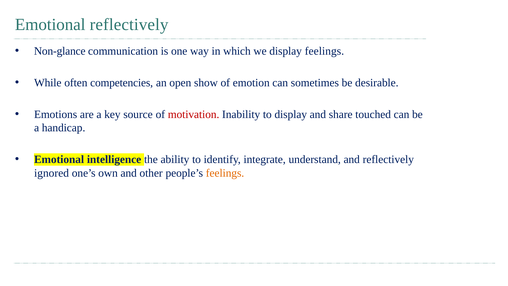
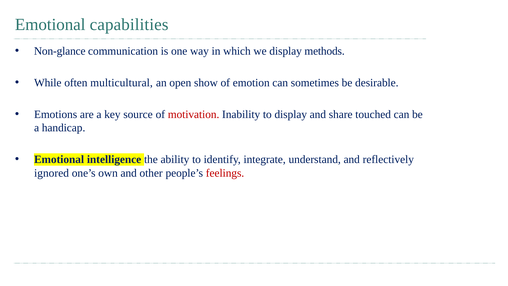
Emotional reflectively: reflectively -> capabilities
display feelings: feelings -> methods
competencies: competencies -> multicultural
feelings at (225, 173) colour: orange -> red
